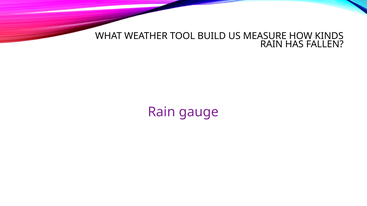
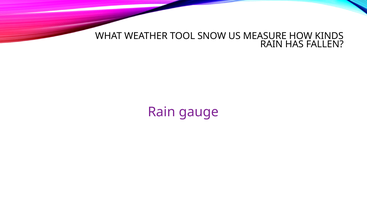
BUILD: BUILD -> SNOW
